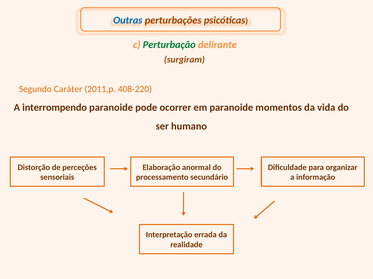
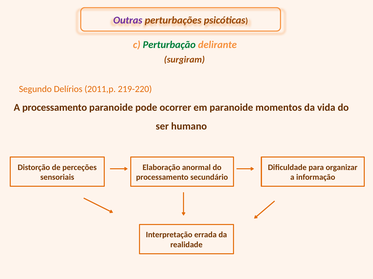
Outras colour: blue -> purple
Caráter: Caráter -> Delírios
408-220: 408-220 -> 219-220
A interrompendo: interrompendo -> processamento
